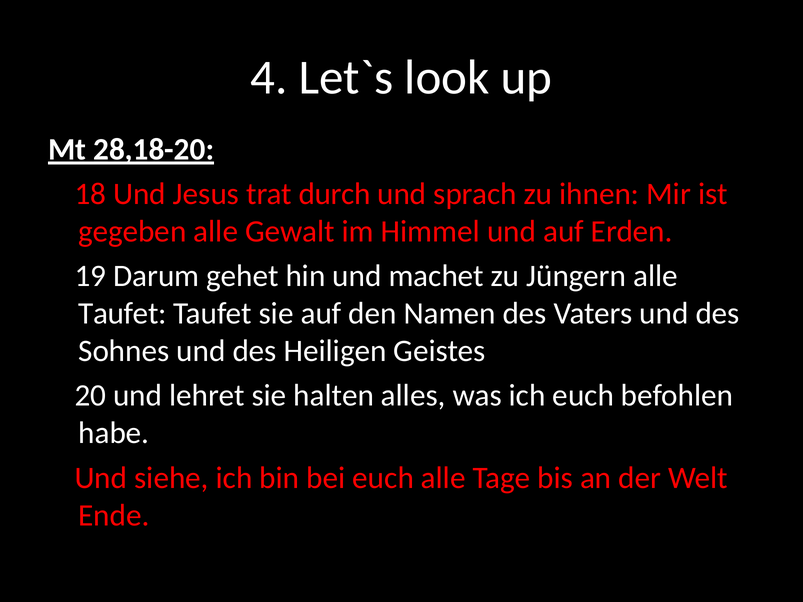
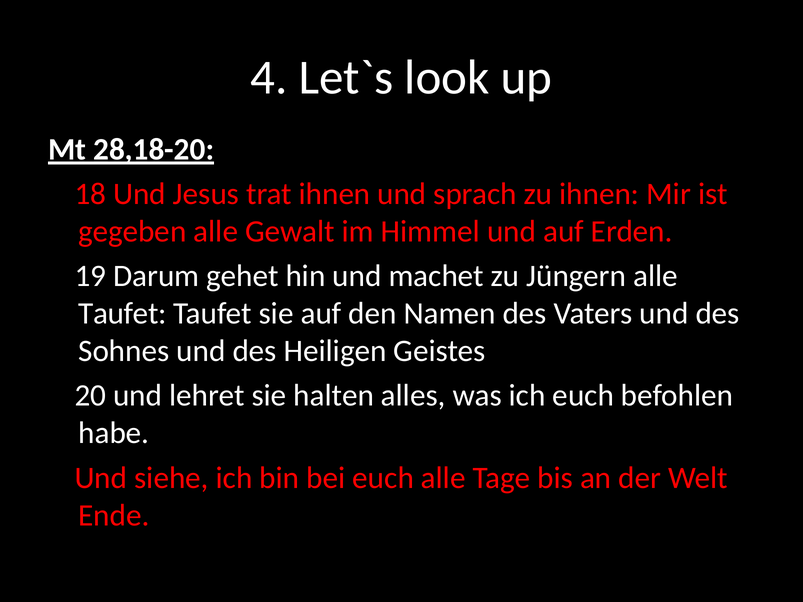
trat durch: durch -> ihnen
